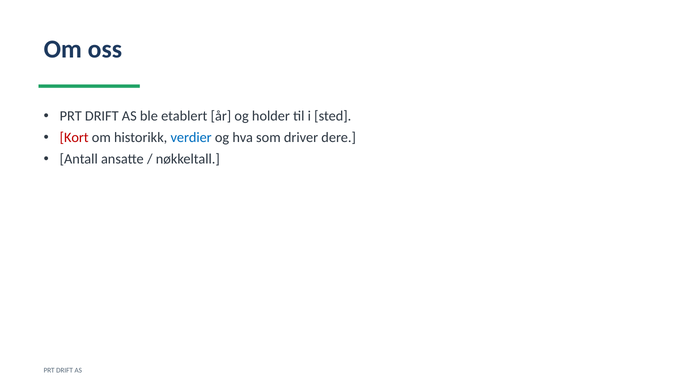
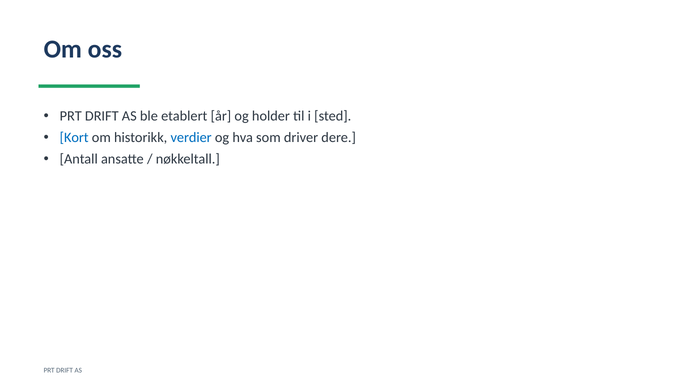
Kort colour: red -> blue
